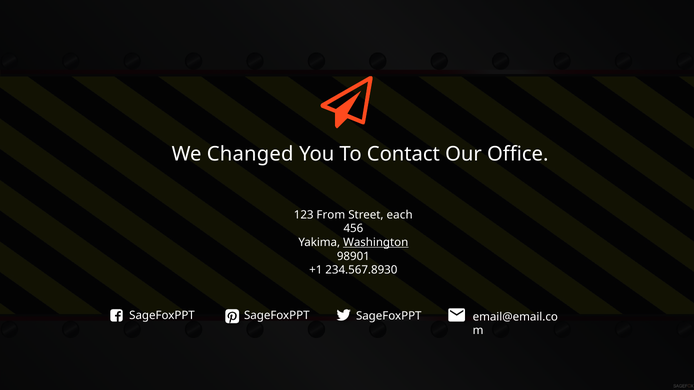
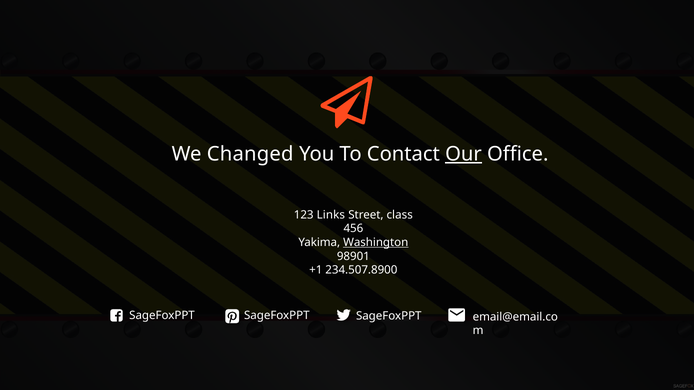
Our underline: none -> present
From: From -> Links
each: each -> class
234.567.8930: 234.567.8930 -> 234.507.8900
